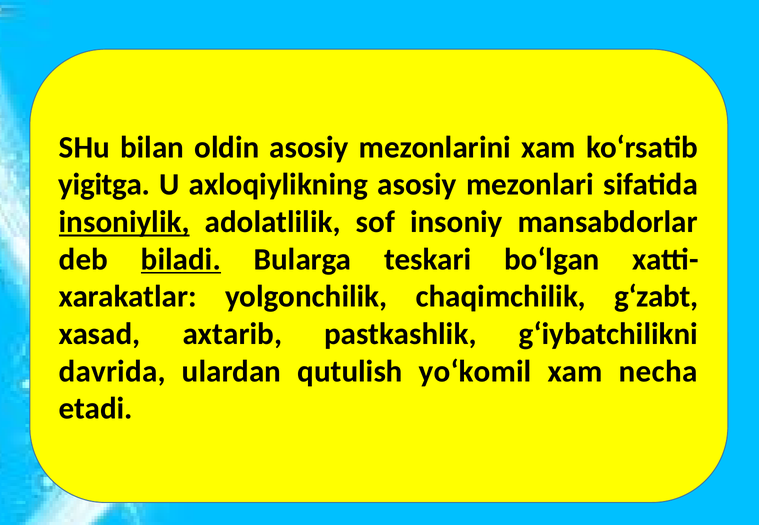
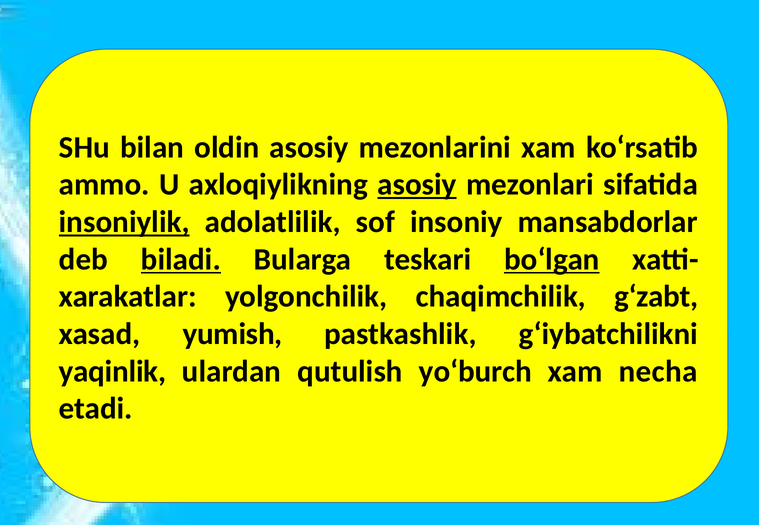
yigitga: yigitga -> ammo
asosiy at (417, 185) underline: none -> present
bo‘lgan underline: none -> present
axtarib: axtarib -> yumish
davrida: davrida -> yaqinlik
yo‘komil: yo‘komil -> yo‘burch
